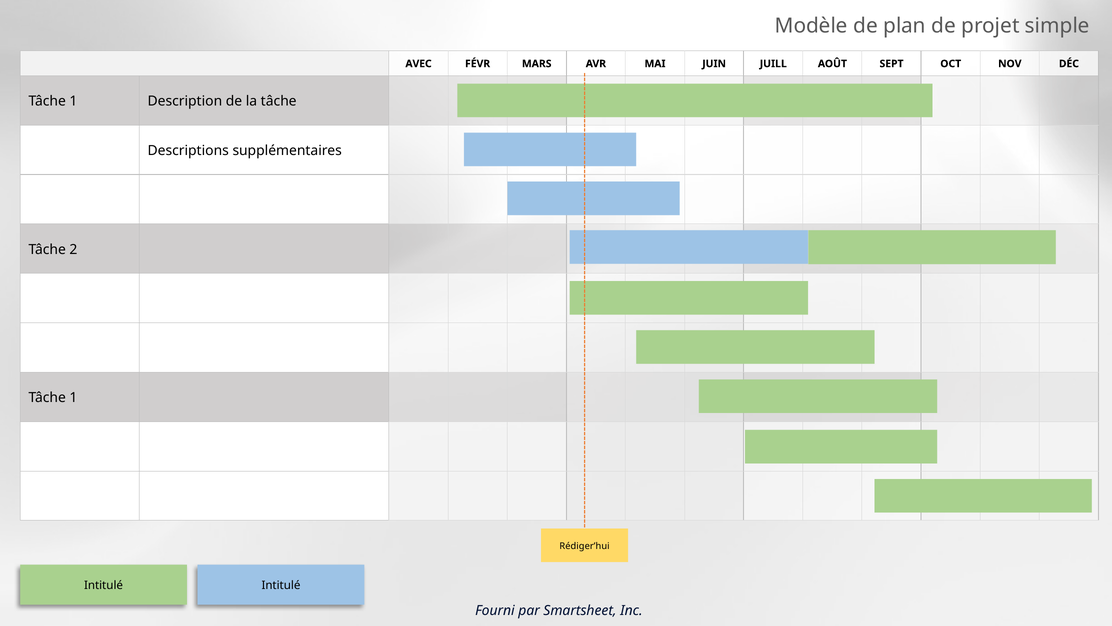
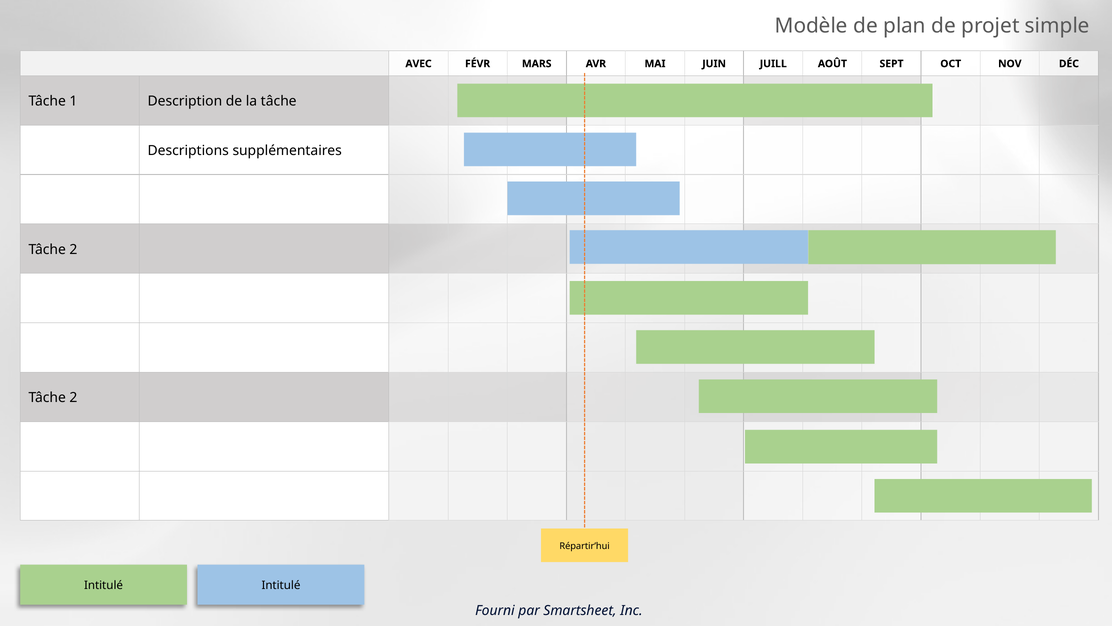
1 at (73, 397): 1 -> 2
Rédiger’hui: Rédiger’hui -> Répartir’hui
